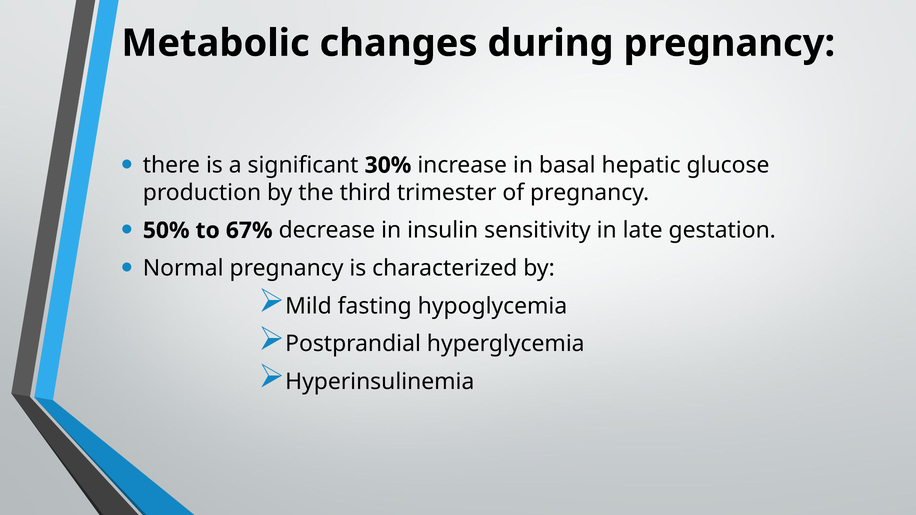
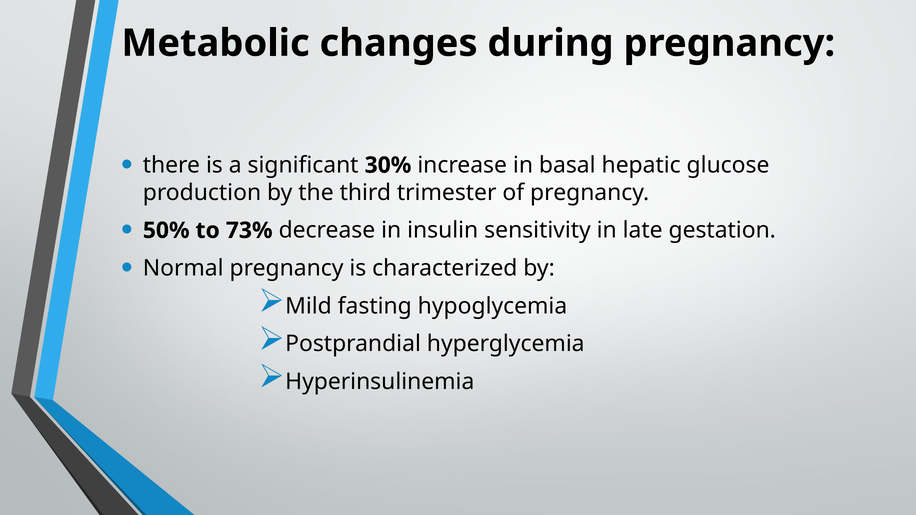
67%: 67% -> 73%
